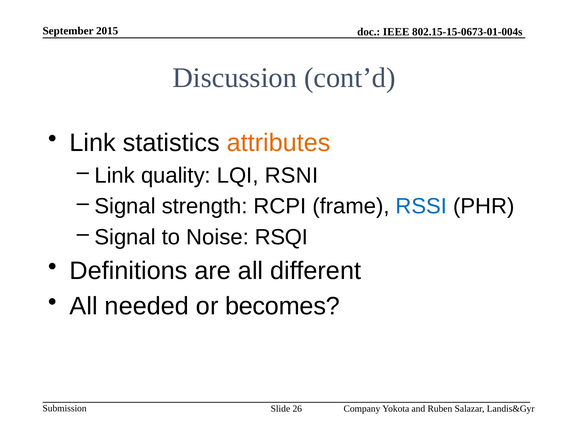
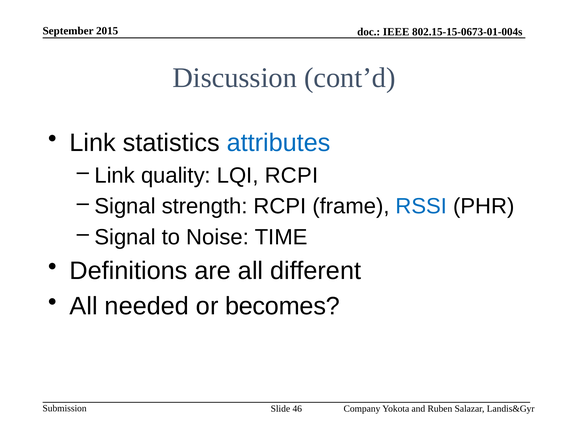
attributes colour: orange -> blue
LQI RSNI: RSNI -> RCPI
RSQI: RSQI -> TIME
26: 26 -> 46
